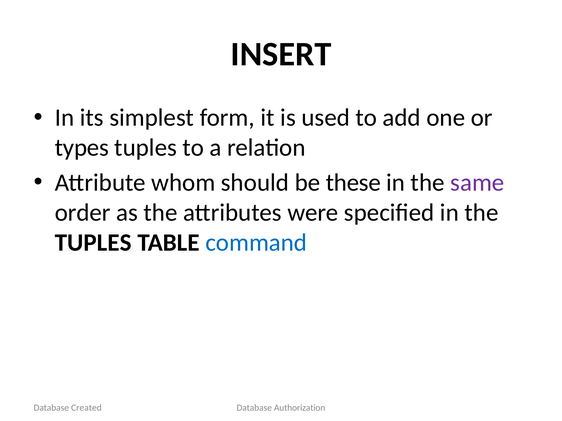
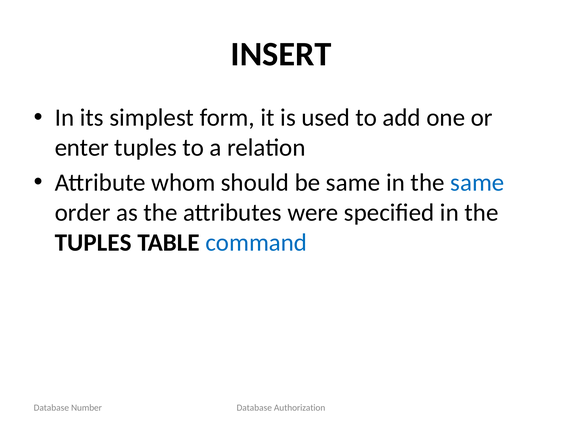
types: types -> enter
be these: these -> same
same at (477, 183) colour: purple -> blue
Created: Created -> Number
